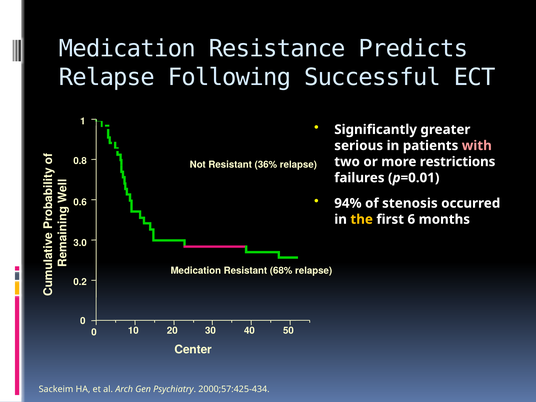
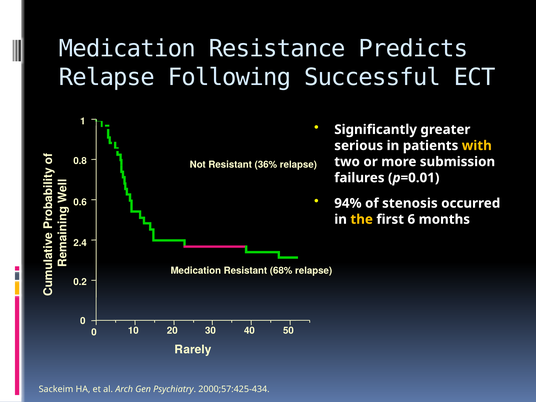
with colour: pink -> yellow
restrictions: restrictions -> submission
3.0: 3.0 -> 2.4
Center: Center -> Rarely
